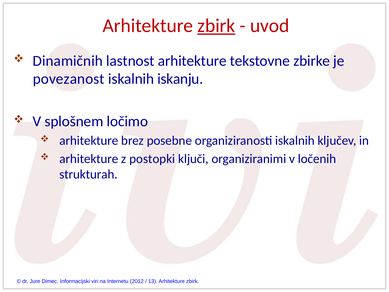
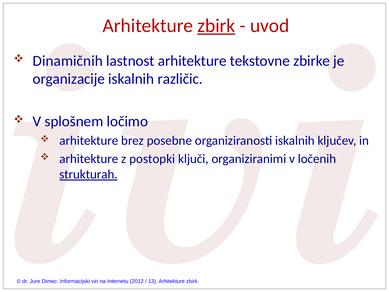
povezanost: povezanost -> organizacije
iskanju: iskanju -> različic
strukturah underline: none -> present
